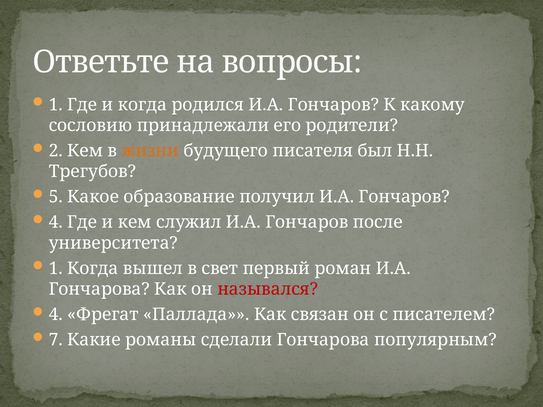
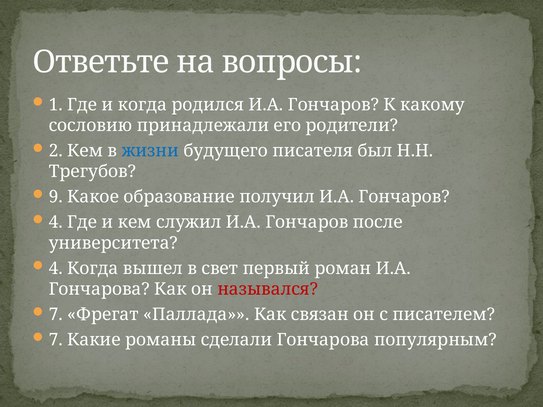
жизни colour: orange -> blue
5: 5 -> 9
1 at (56, 269): 1 -> 4
4 at (56, 315): 4 -> 7
